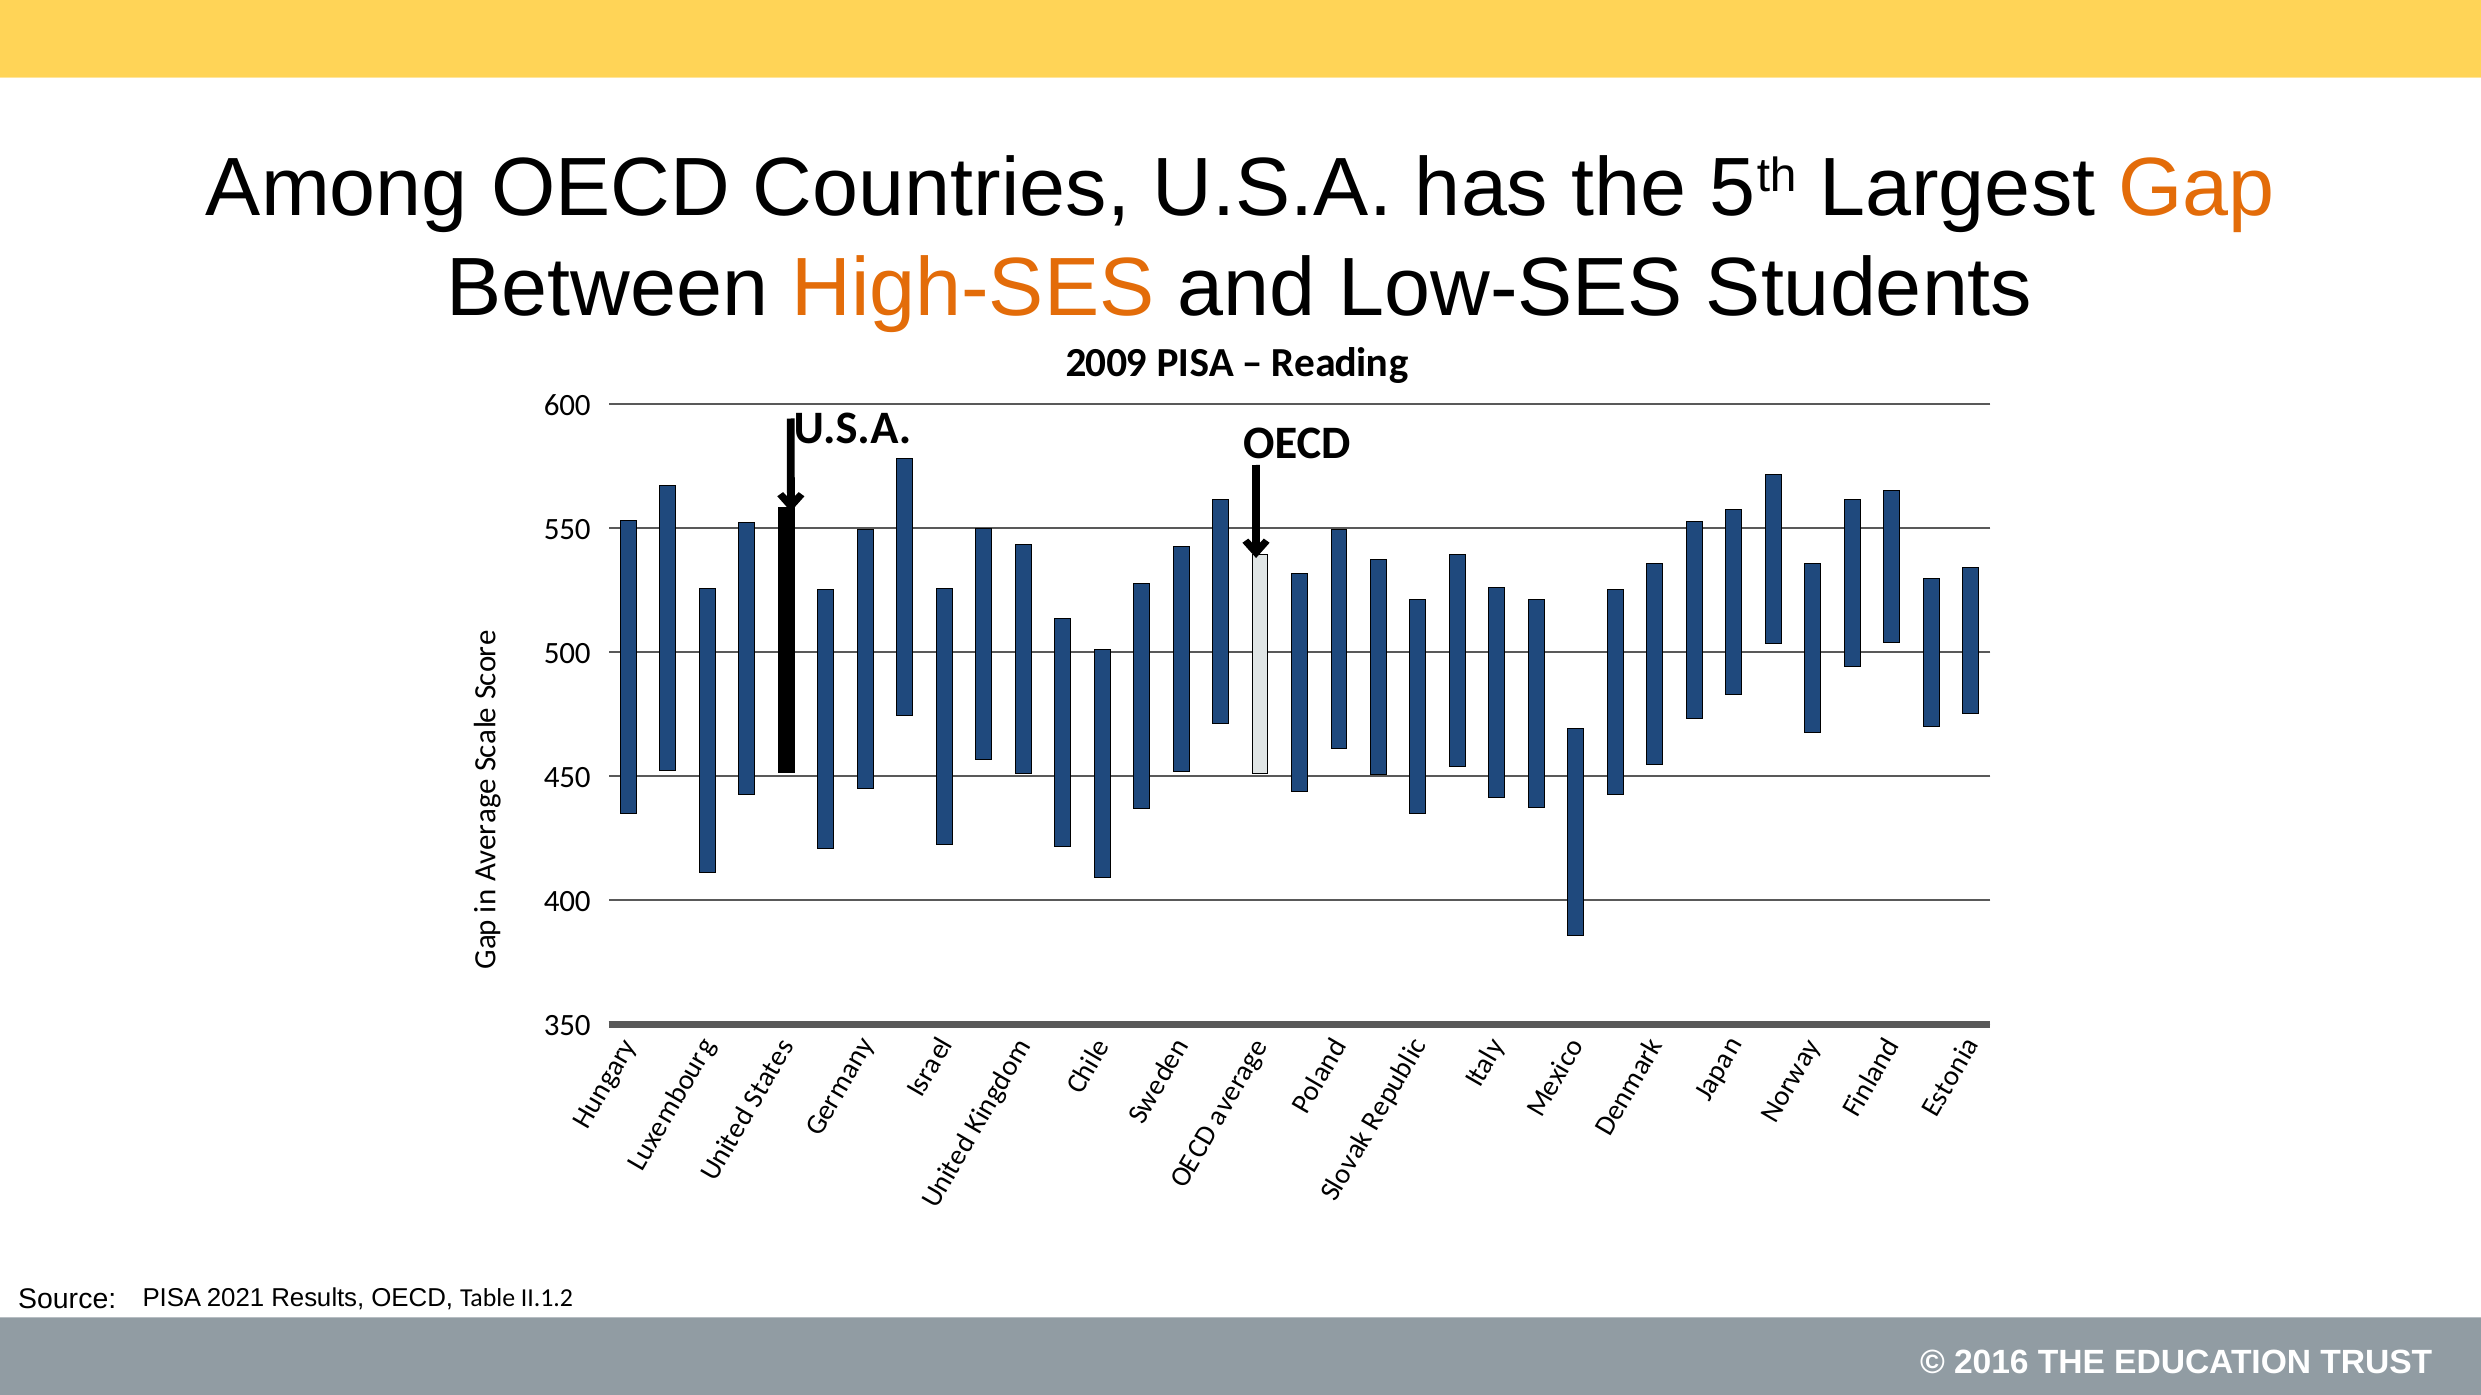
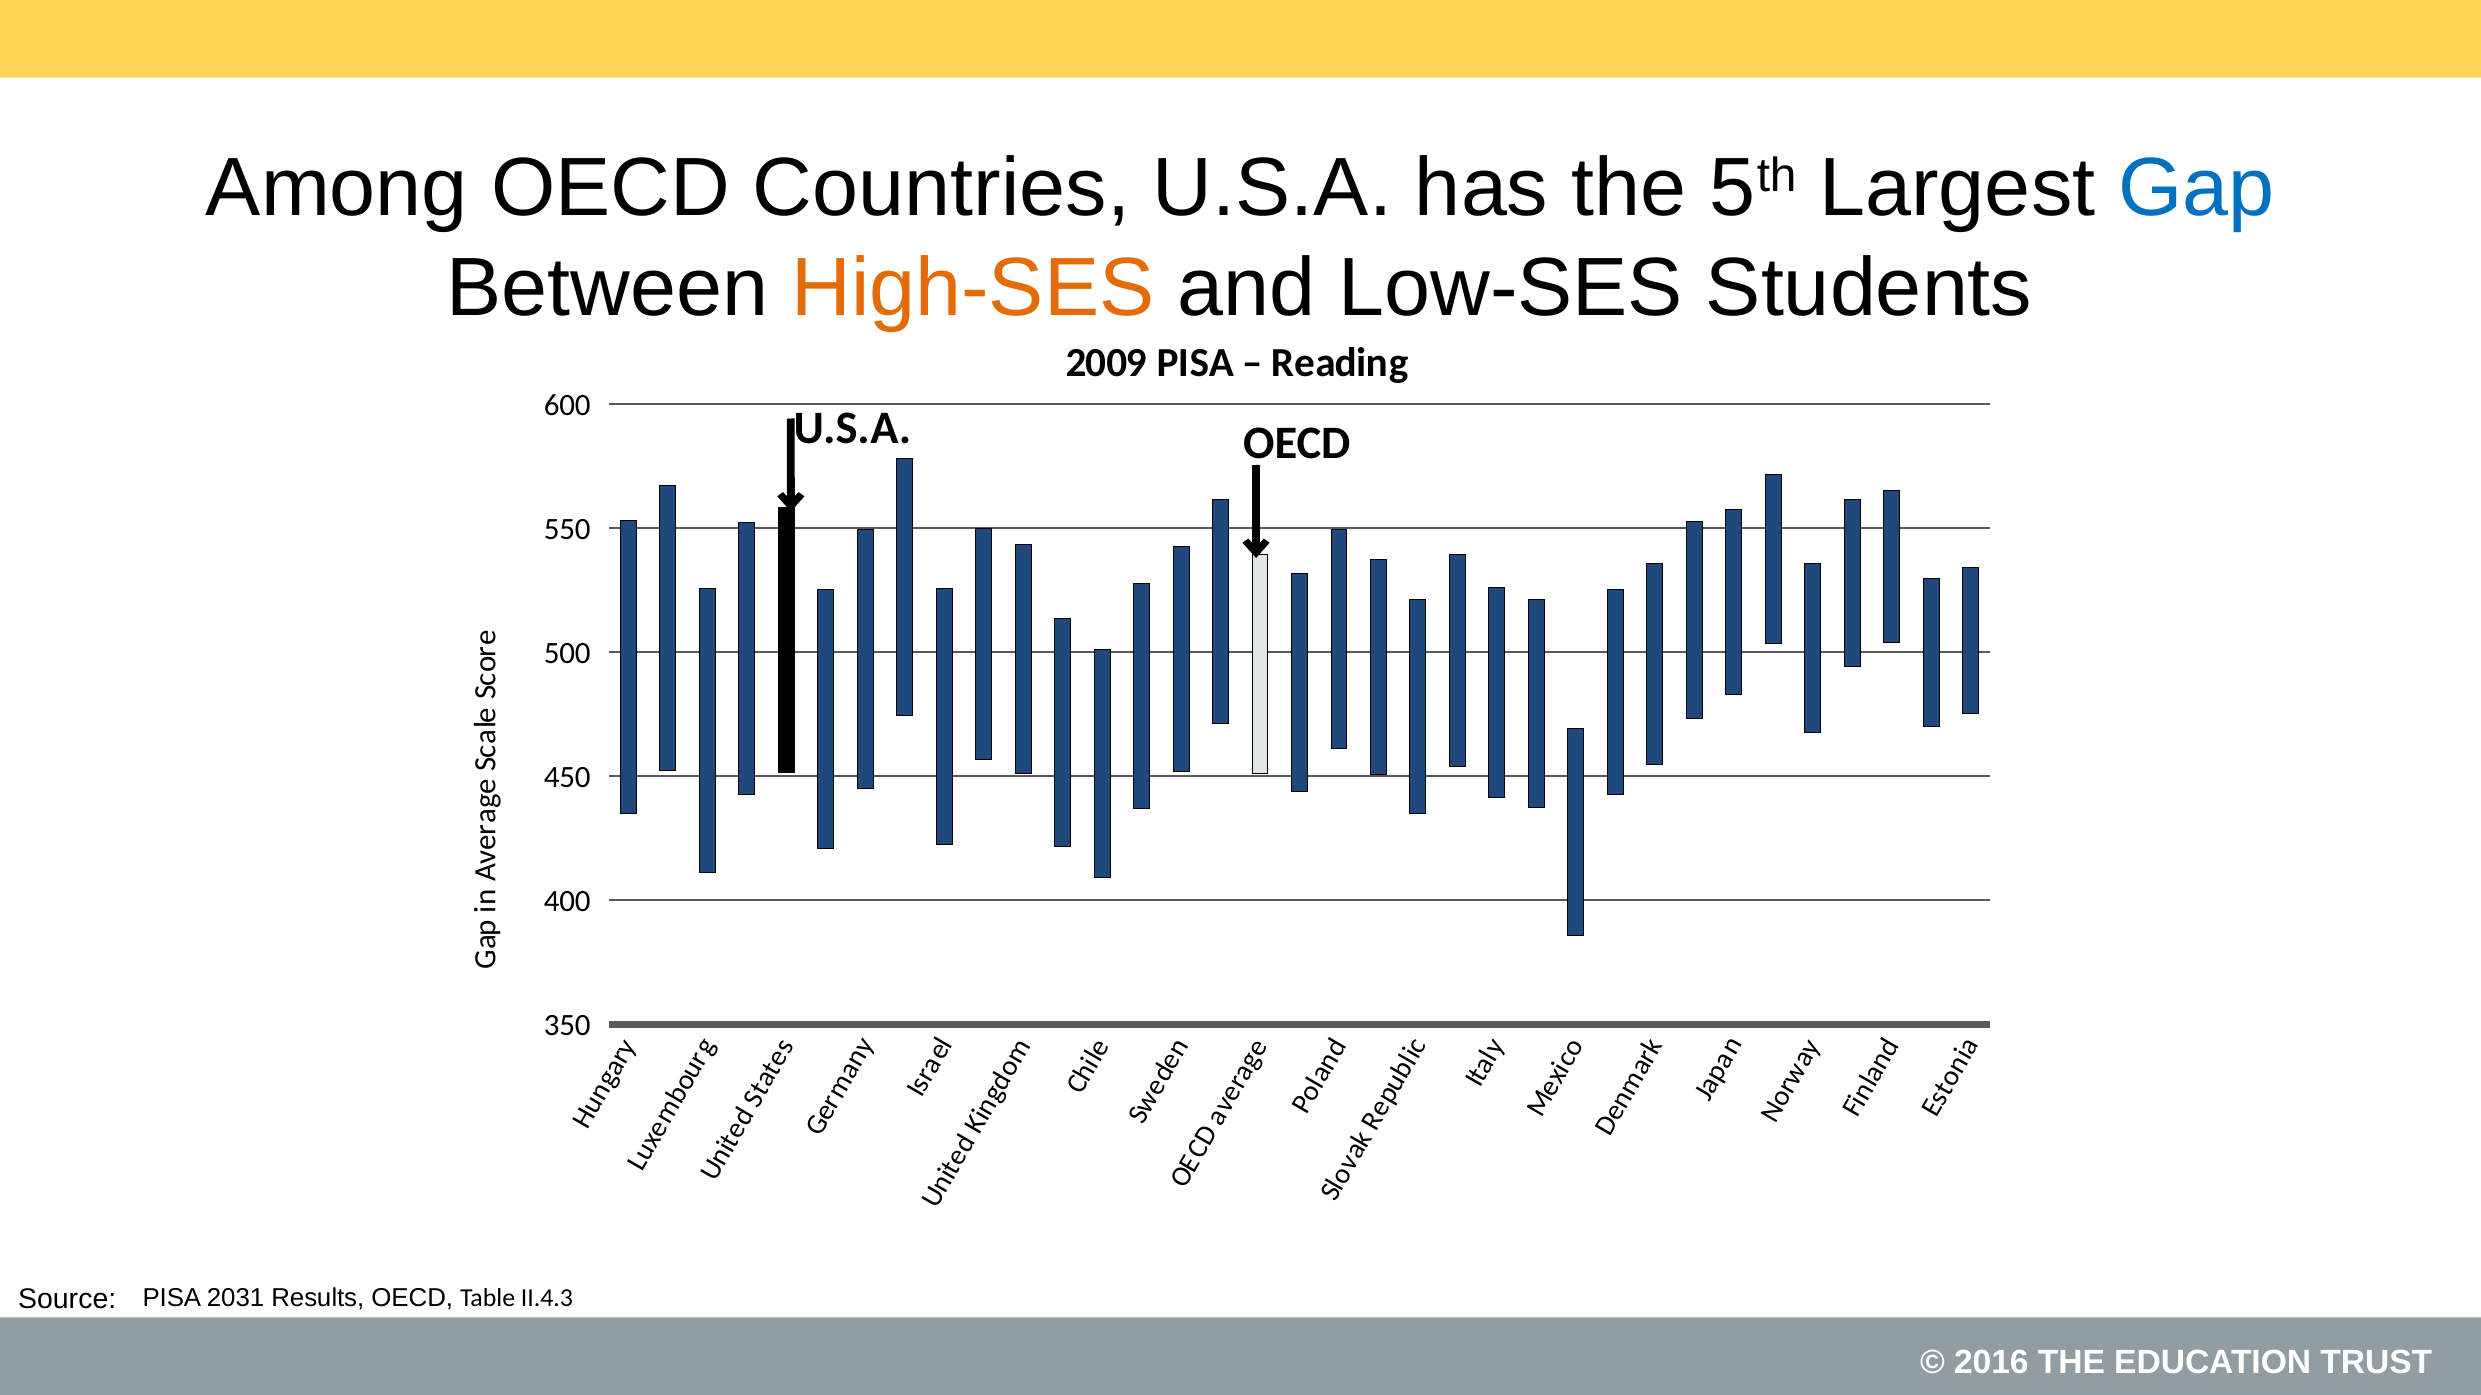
Gap colour: orange -> blue
2021: 2021 -> 2031
II.1.2: II.1.2 -> II.4.3
